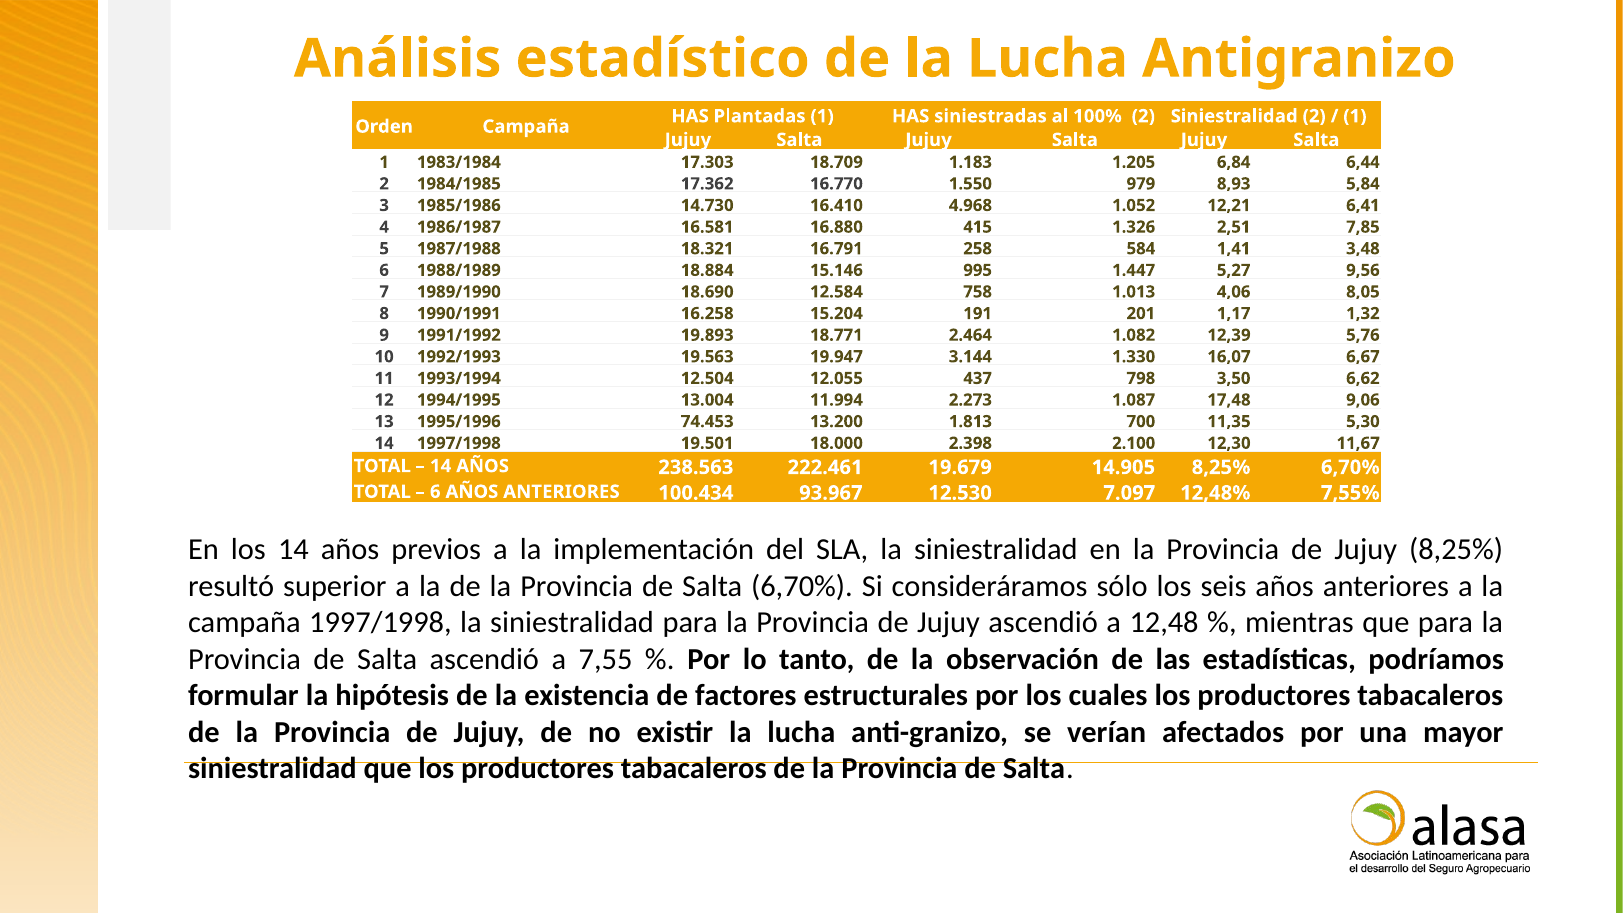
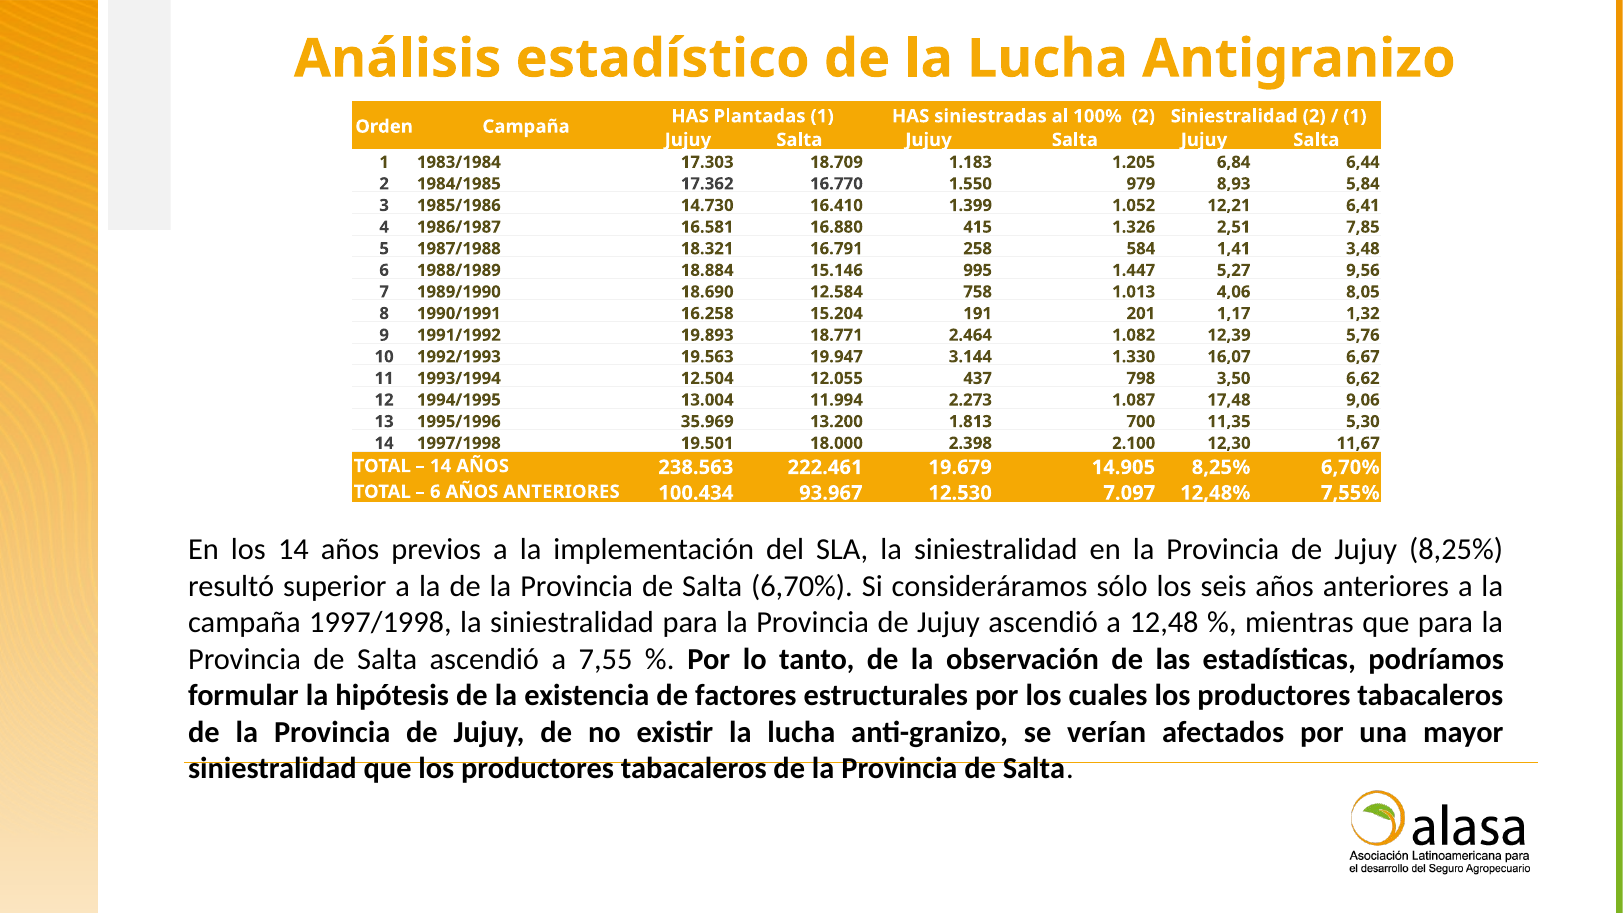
4.968: 4.968 -> 1.399
74.453: 74.453 -> 35.969
